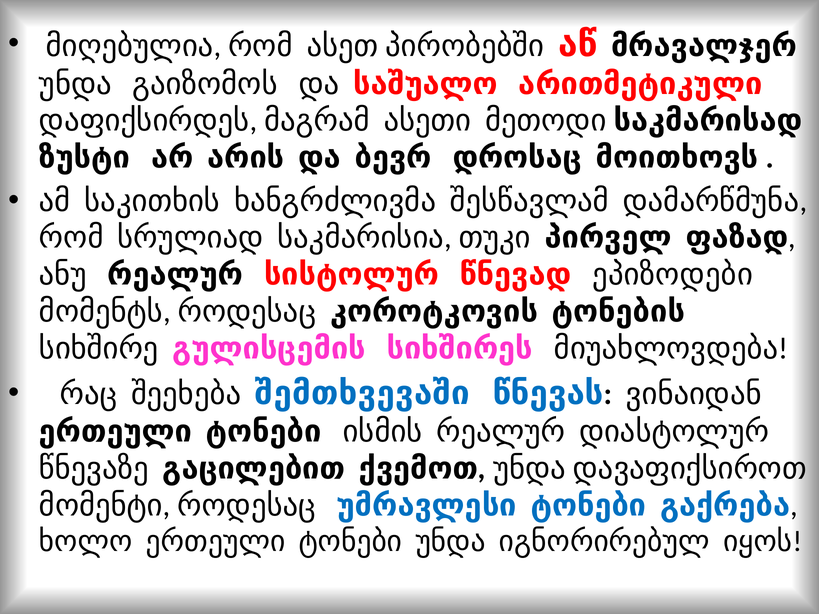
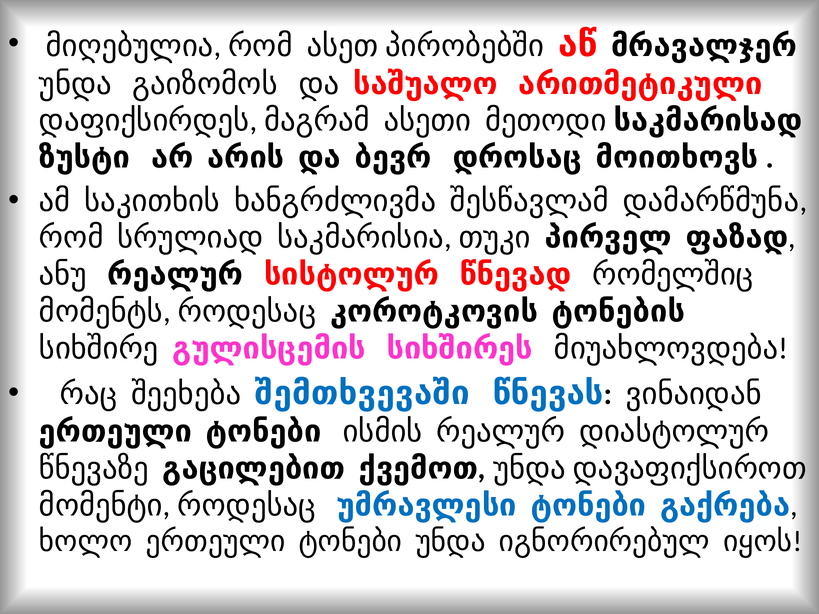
ეპიზოდები: ეპიზოდები -> რომელშიც
